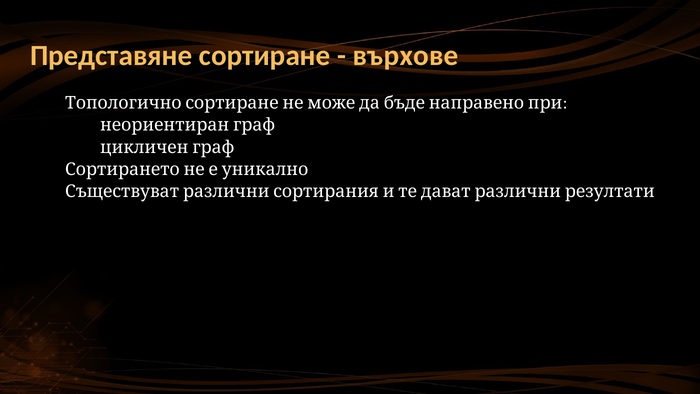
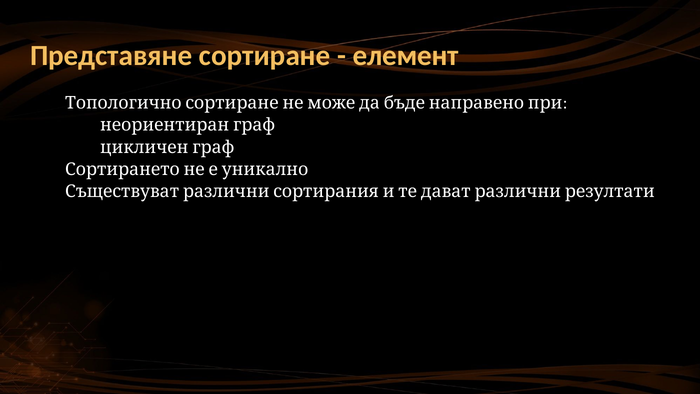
върхове: върхове -> елемент
